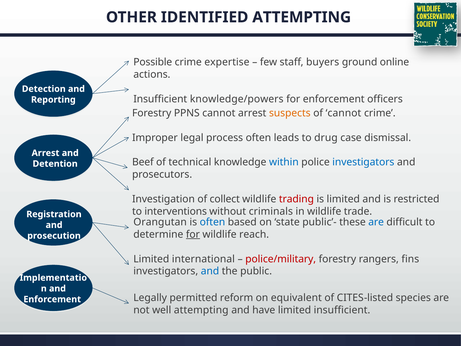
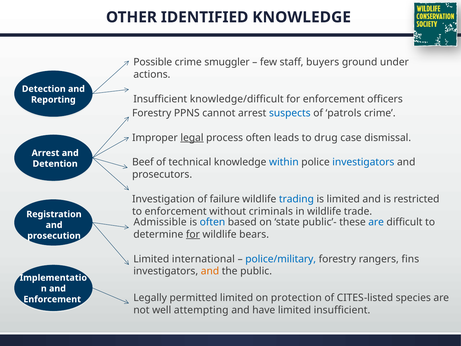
IDENTIFIED ATTEMPTING: ATTEMPTING -> KNOWLEDGE
expertise: expertise -> smuggler
online: online -> under
knowledge/powers: knowledge/powers -> knowledge/difficult
suspects colour: orange -> blue
of cannot: cannot -> patrols
legal underline: none -> present
collect: collect -> failure
trading colour: red -> blue
to interventions: interventions -> enforcement
Orangutan: Orangutan -> Admissible
reach: reach -> bears
police/military colour: red -> blue
and at (210, 271) colour: blue -> orange
permitted reform: reform -> limited
equivalent: equivalent -> protection
